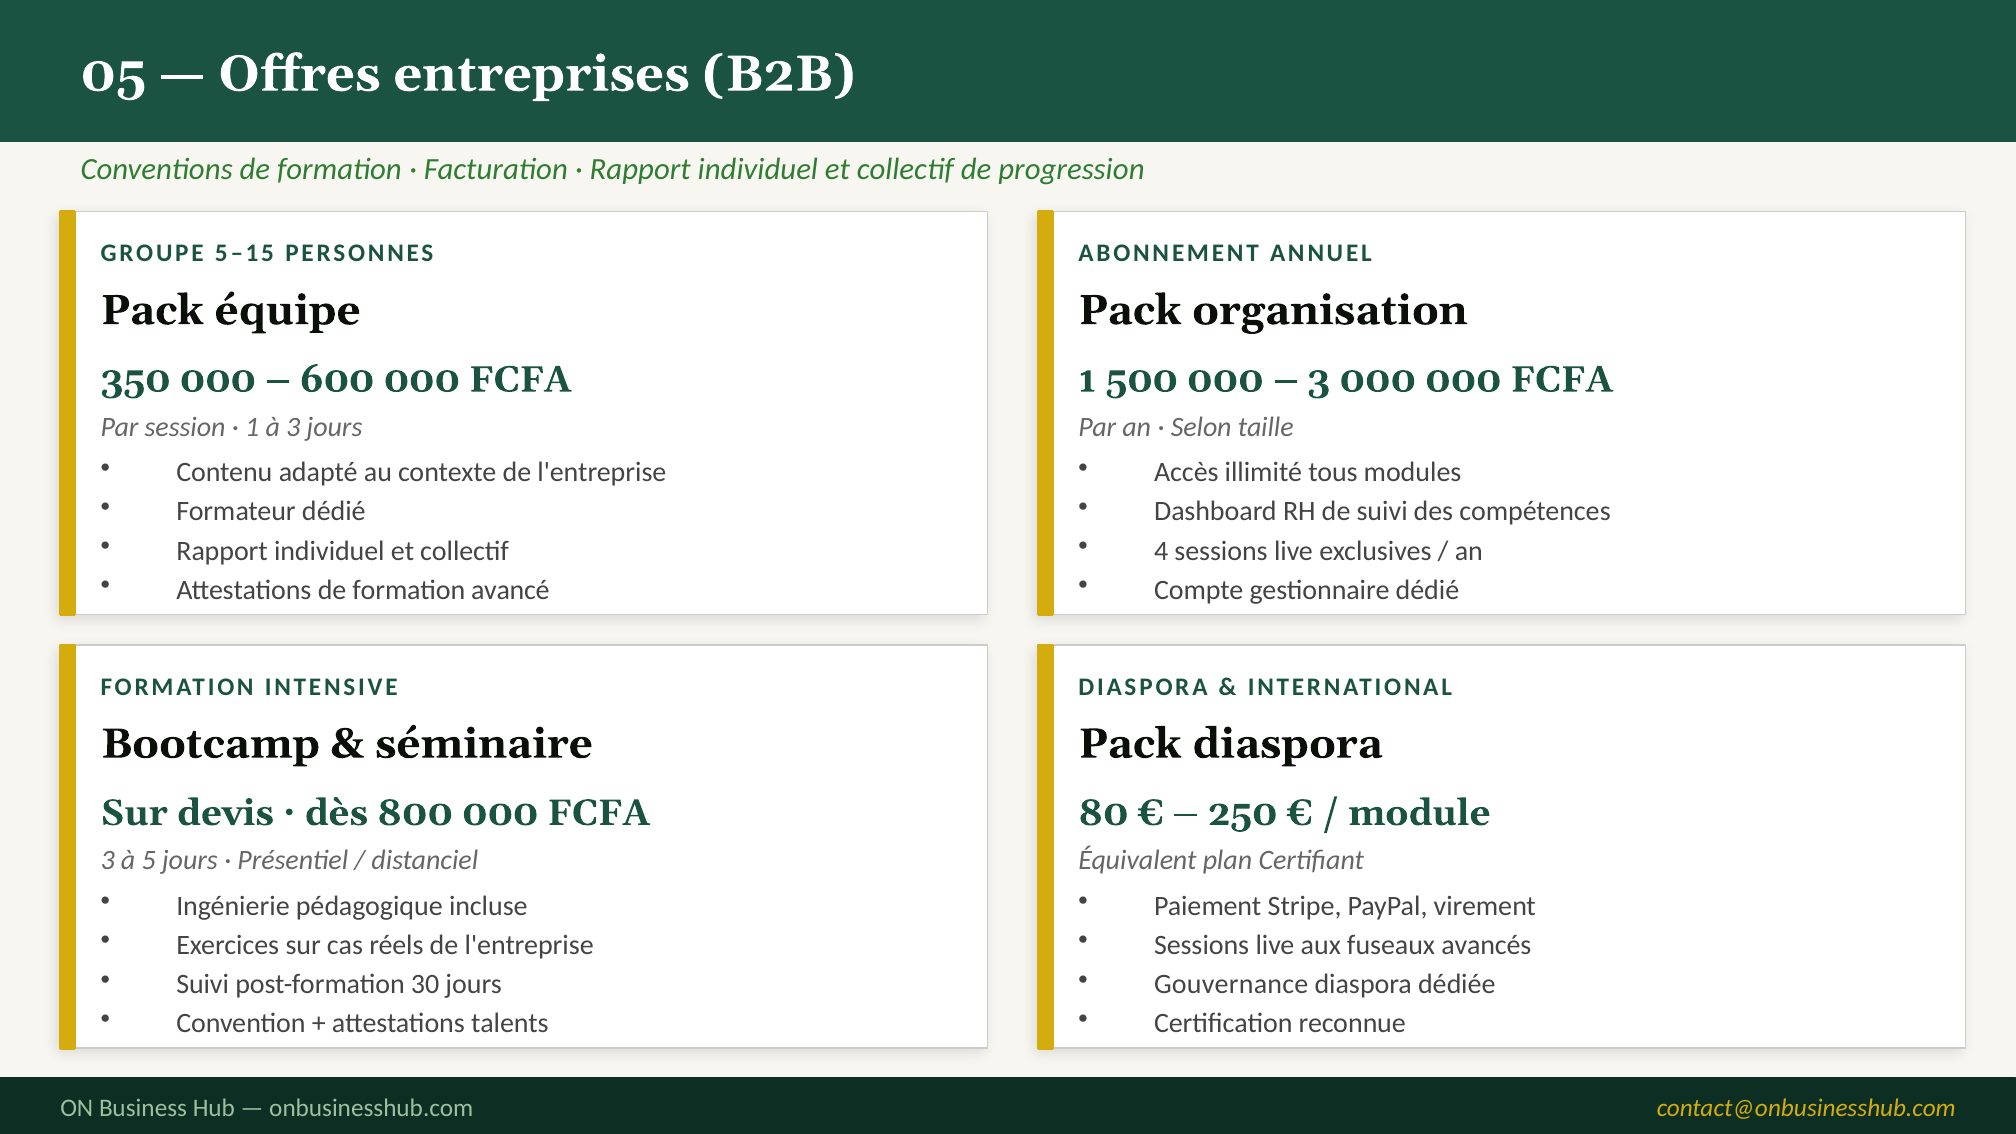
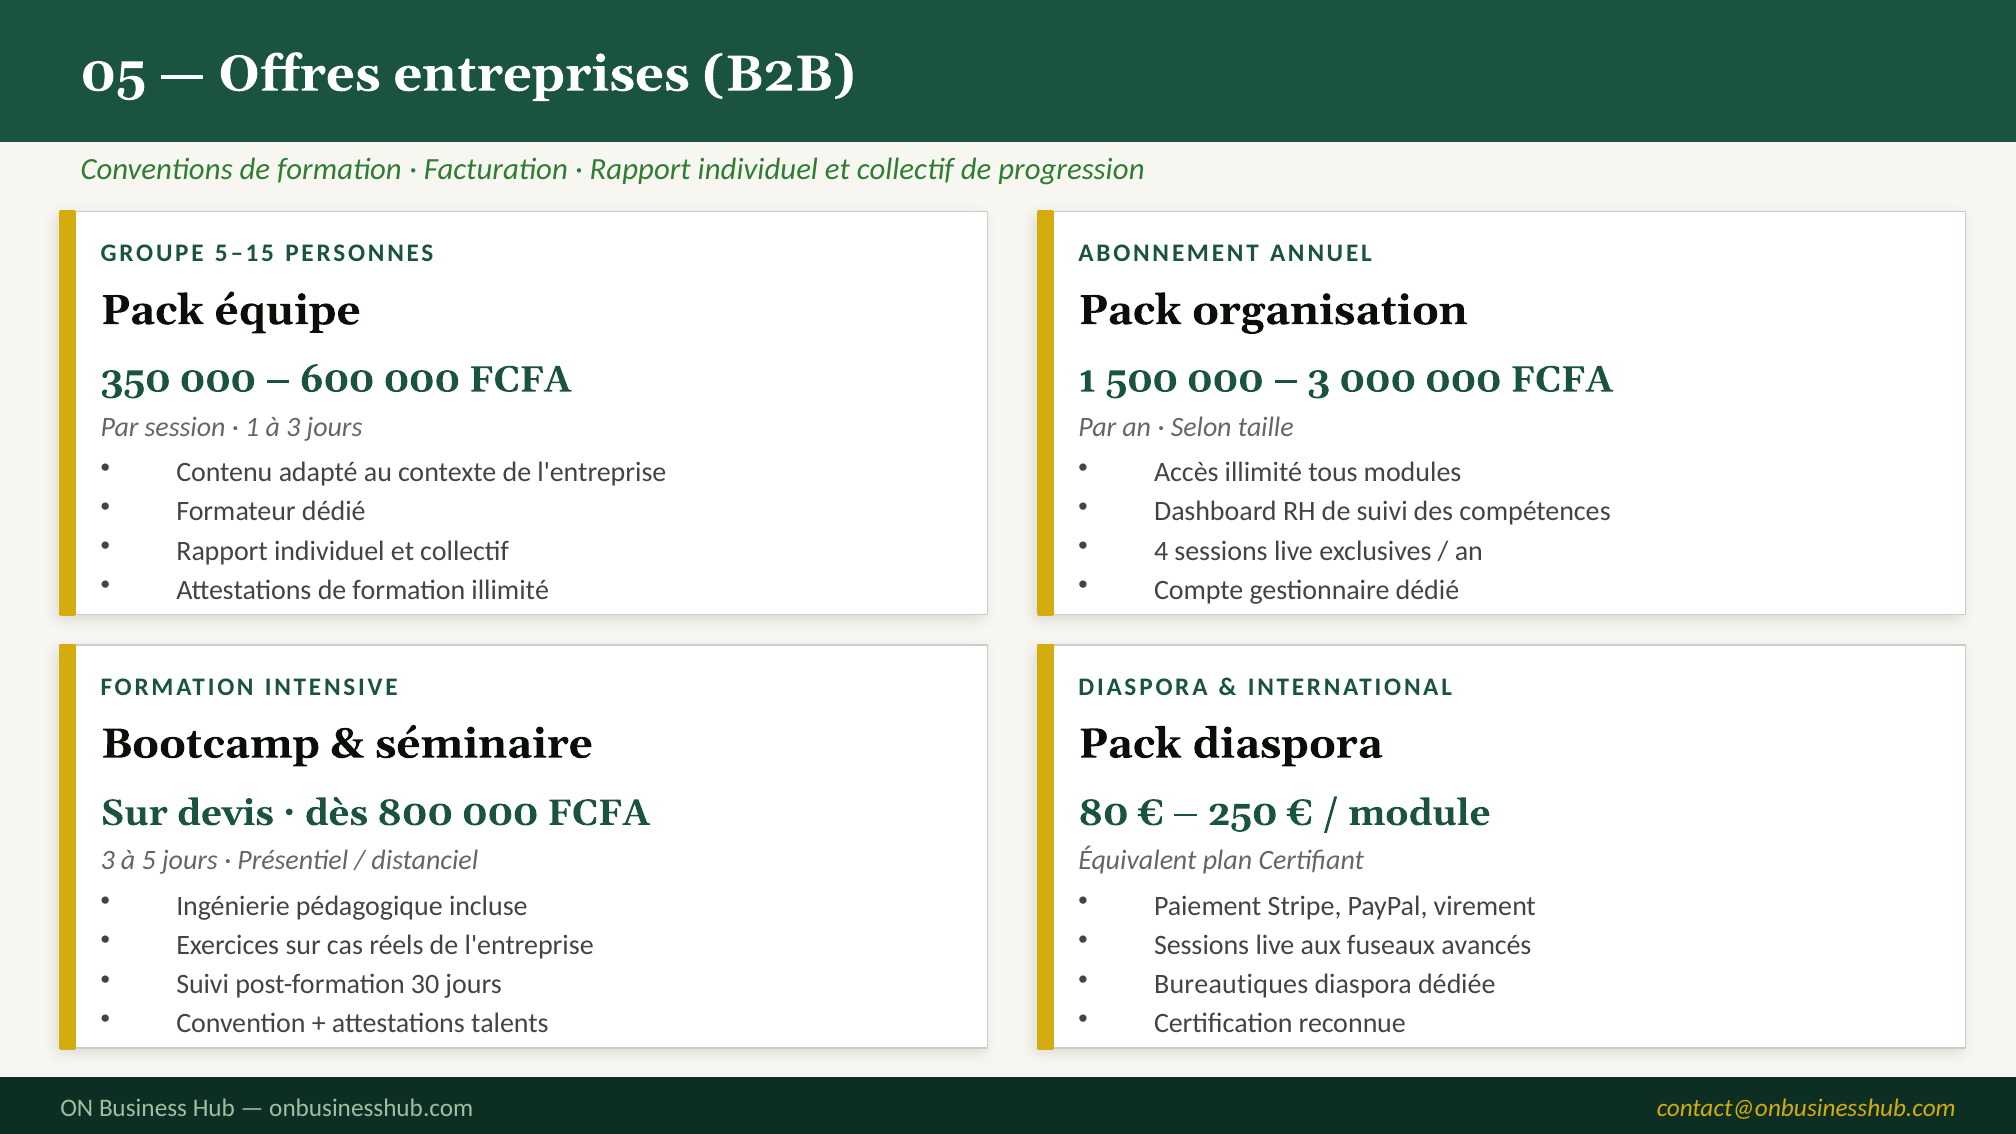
formation avancé: avancé -> illimité
Gouvernance: Gouvernance -> Bureautiques
